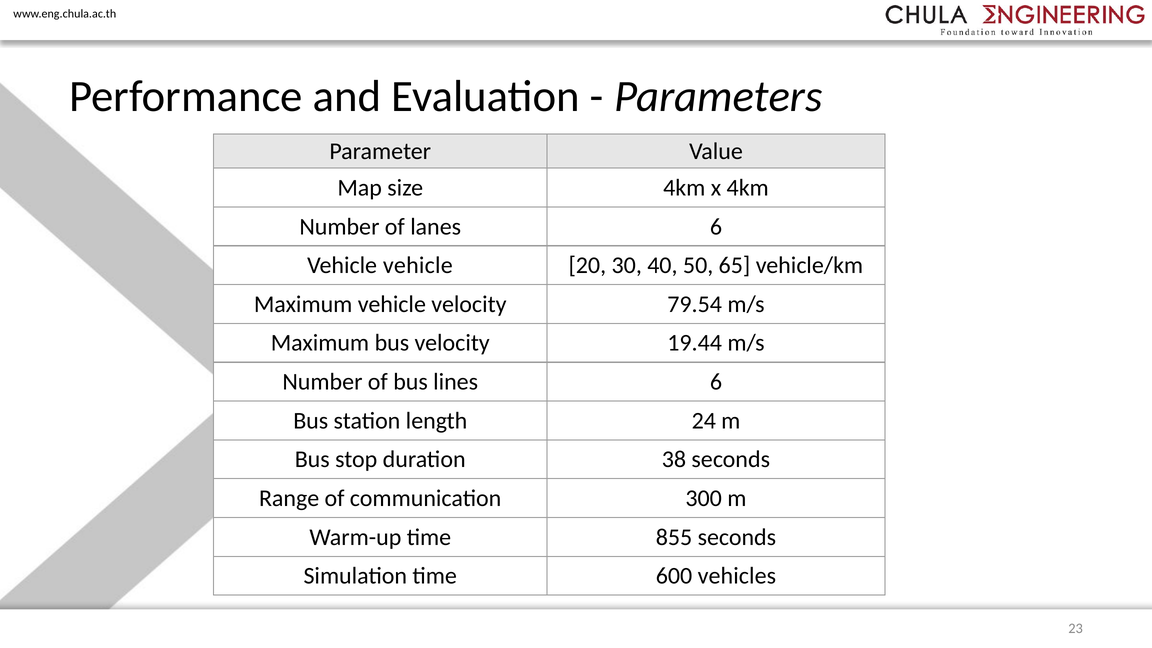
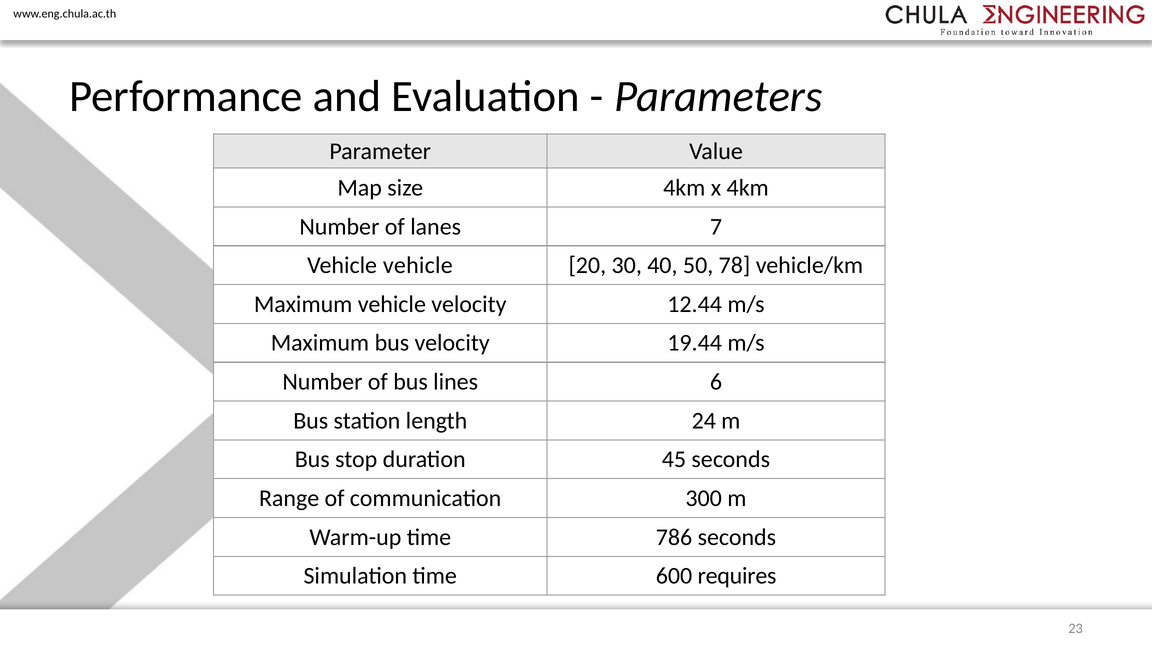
lanes 6: 6 -> 7
65: 65 -> 78
79.54: 79.54 -> 12.44
38: 38 -> 45
855: 855 -> 786
vehicles: vehicles -> requires
